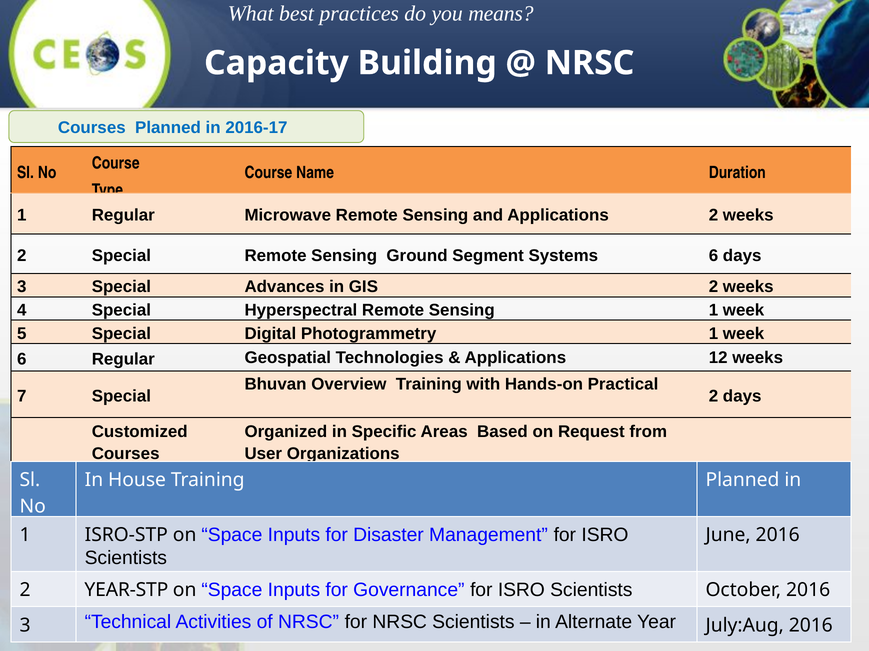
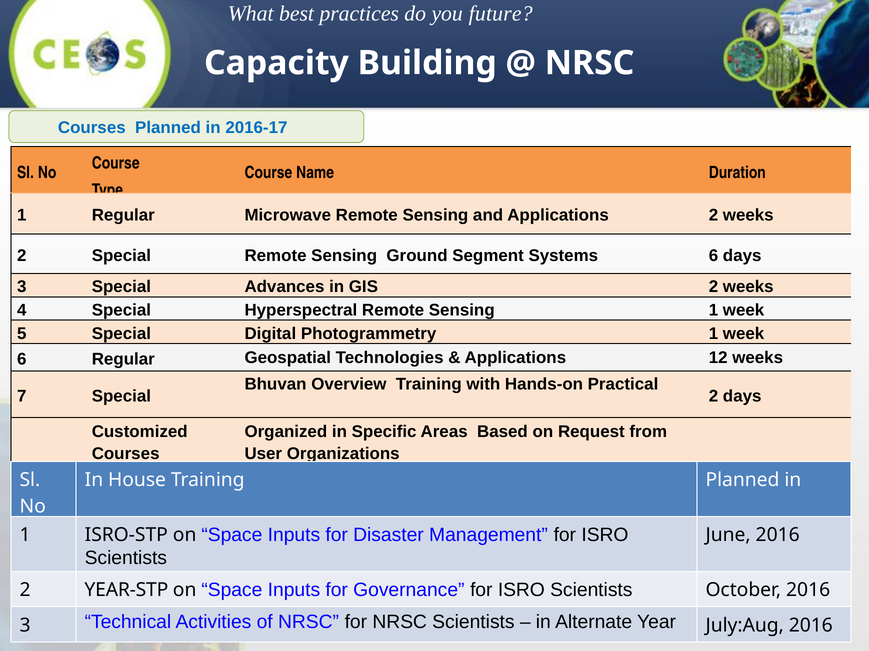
means: means -> future
